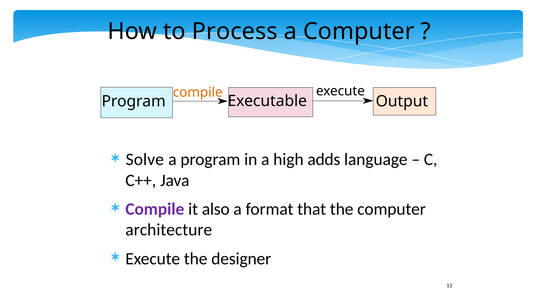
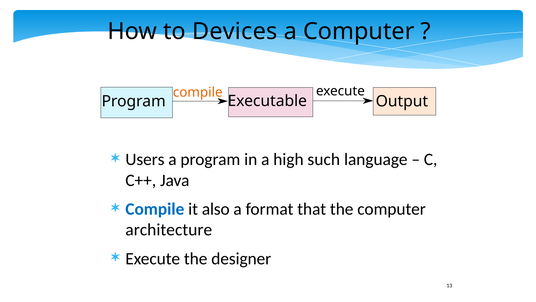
Process: Process -> Devices
Solve: Solve -> Users
adds: adds -> such
Compile at (155, 209) colour: purple -> blue
